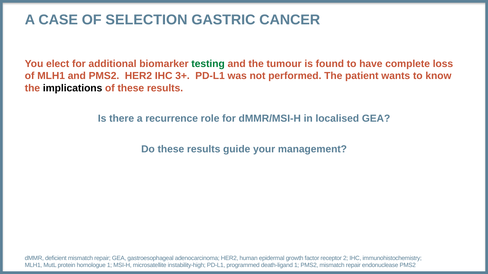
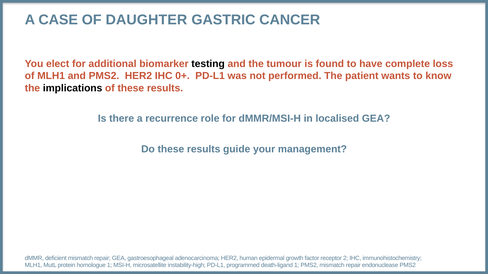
SELECTION: SELECTION -> DAUGHTER
testing colour: green -> black
3+: 3+ -> 0+
